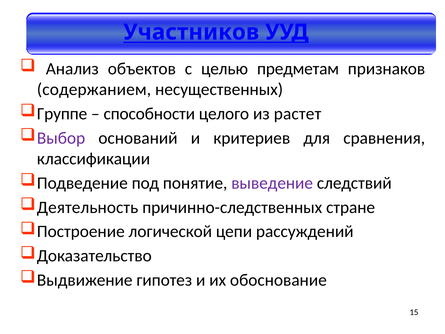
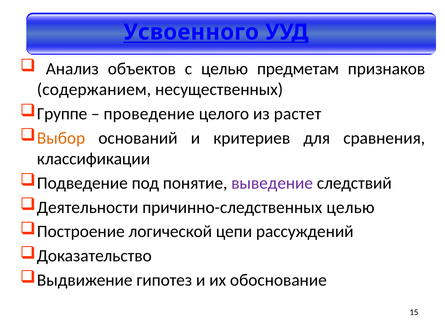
Участников: Участников -> Усвоенного
способности: способности -> проведение
Выбор colour: purple -> orange
Деятельность: Деятельность -> Деятельности
причинно-следственных стране: стране -> целью
